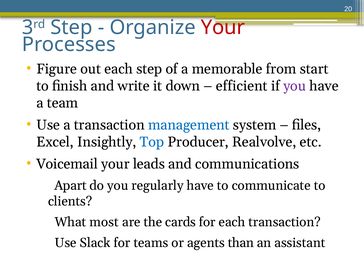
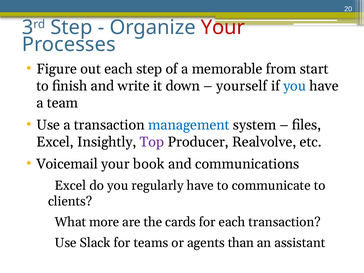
efficient: efficient -> yourself
you at (295, 86) colour: purple -> blue
Top colour: blue -> purple
leads: leads -> book
Apart at (70, 185): Apart -> Excel
most: most -> more
